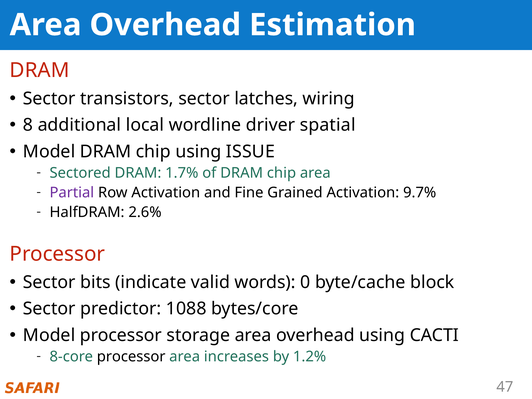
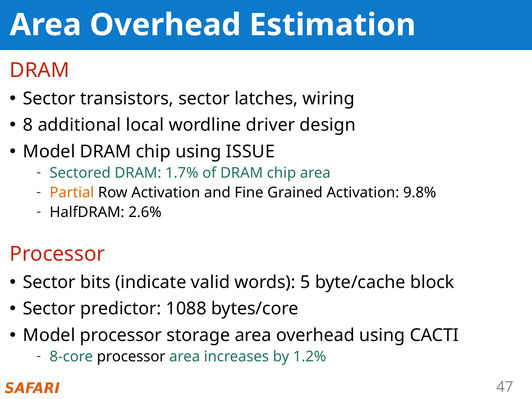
spatial: spatial -> design
Partial colour: purple -> orange
9.7%: 9.7% -> 9.8%
0: 0 -> 5
